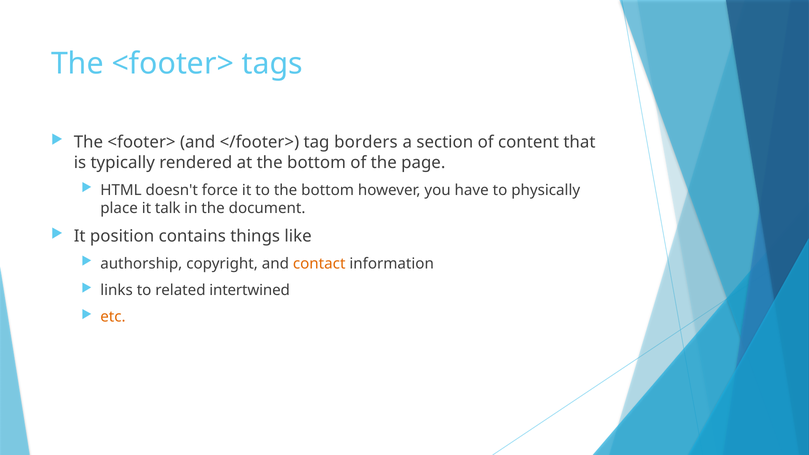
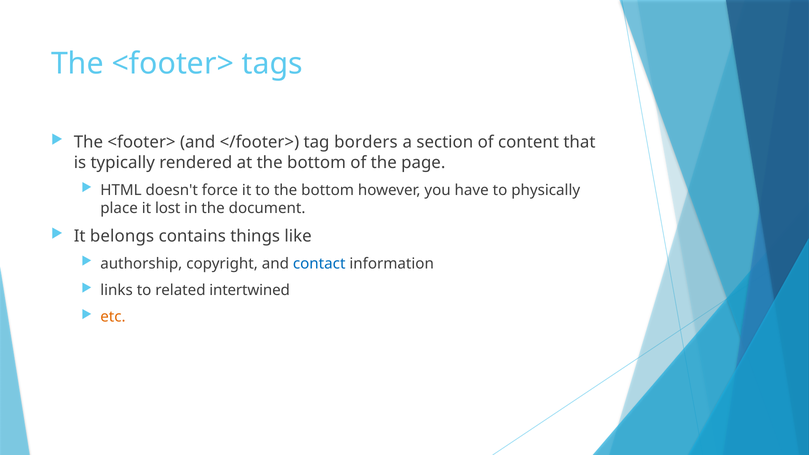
talk: talk -> lost
position: position -> belongs
contact colour: orange -> blue
